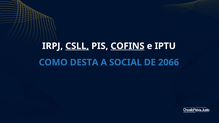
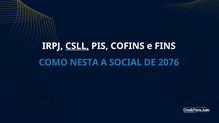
COFINS underline: present -> none
IPTU: IPTU -> FINS
DESTA: DESTA -> NESTA
2066: 2066 -> 2076
